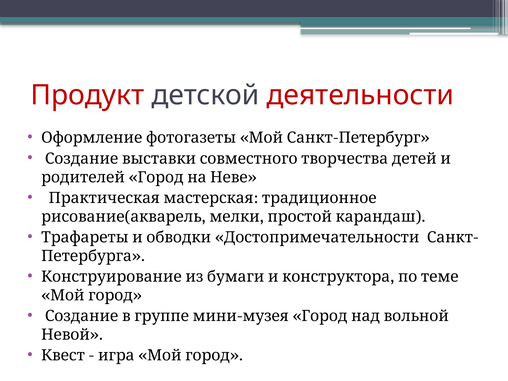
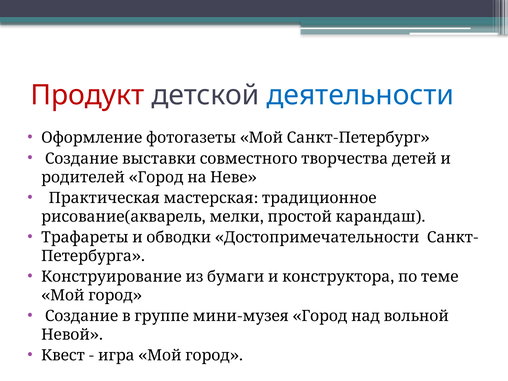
деятельности colour: red -> blue
